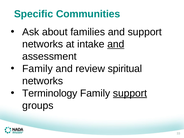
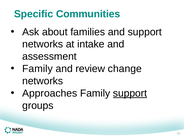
and at (116, 44) underline: present -> none
spiritual: spiritual -> change
Terminology: Terminology -> Approaches
